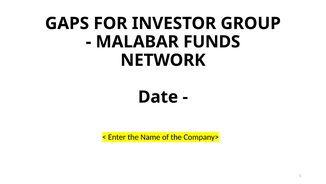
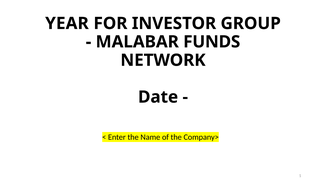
GAPS: GAPS -> YEAR
